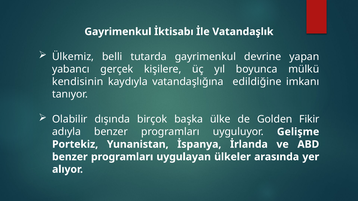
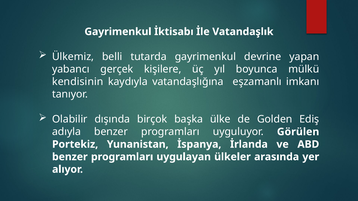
edildiğine: edildiğine -> eşzamanlı
Fikir: Fikir -> Ediş
Gelişme: Gelişme -> Görülen
